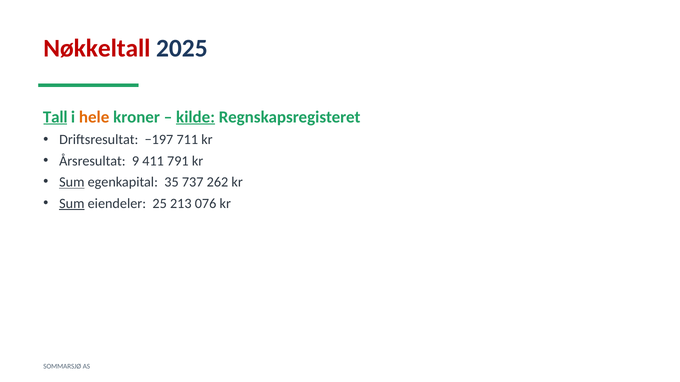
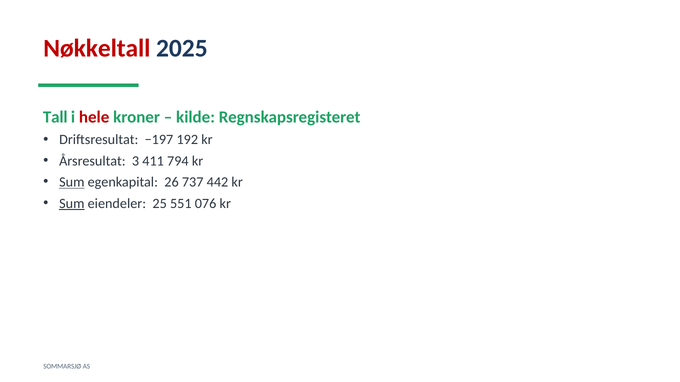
Tall underline: present -> none
hele colour: orange -> red
kilde underline: present -> none
711: 711 -> 192
9: 9 -> 3
791: 791 -> 794
35: 35 -> 26
262: 262 -> 442
213: 213 -> 551
